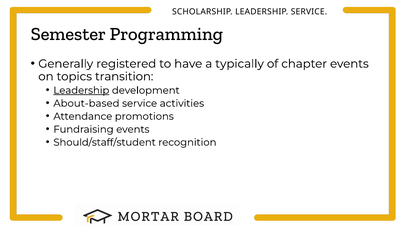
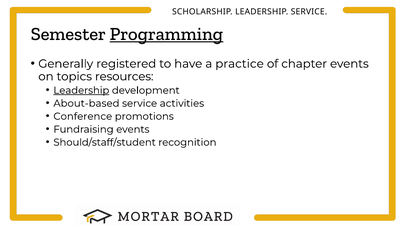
Programming underline: none -> present
typically: typically -> practice
transition: transition -> resources
Attendance: Attendance -> Conference
